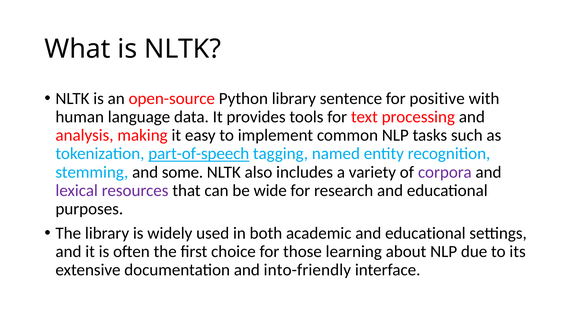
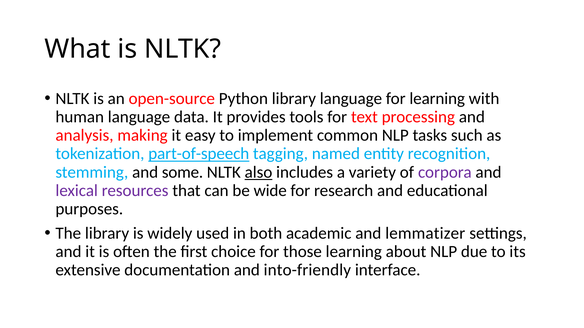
library sentence: sentence -> language
for positive: positive -> learning
also underline: none -> present
academic and educational: educational -> lemmatizer
